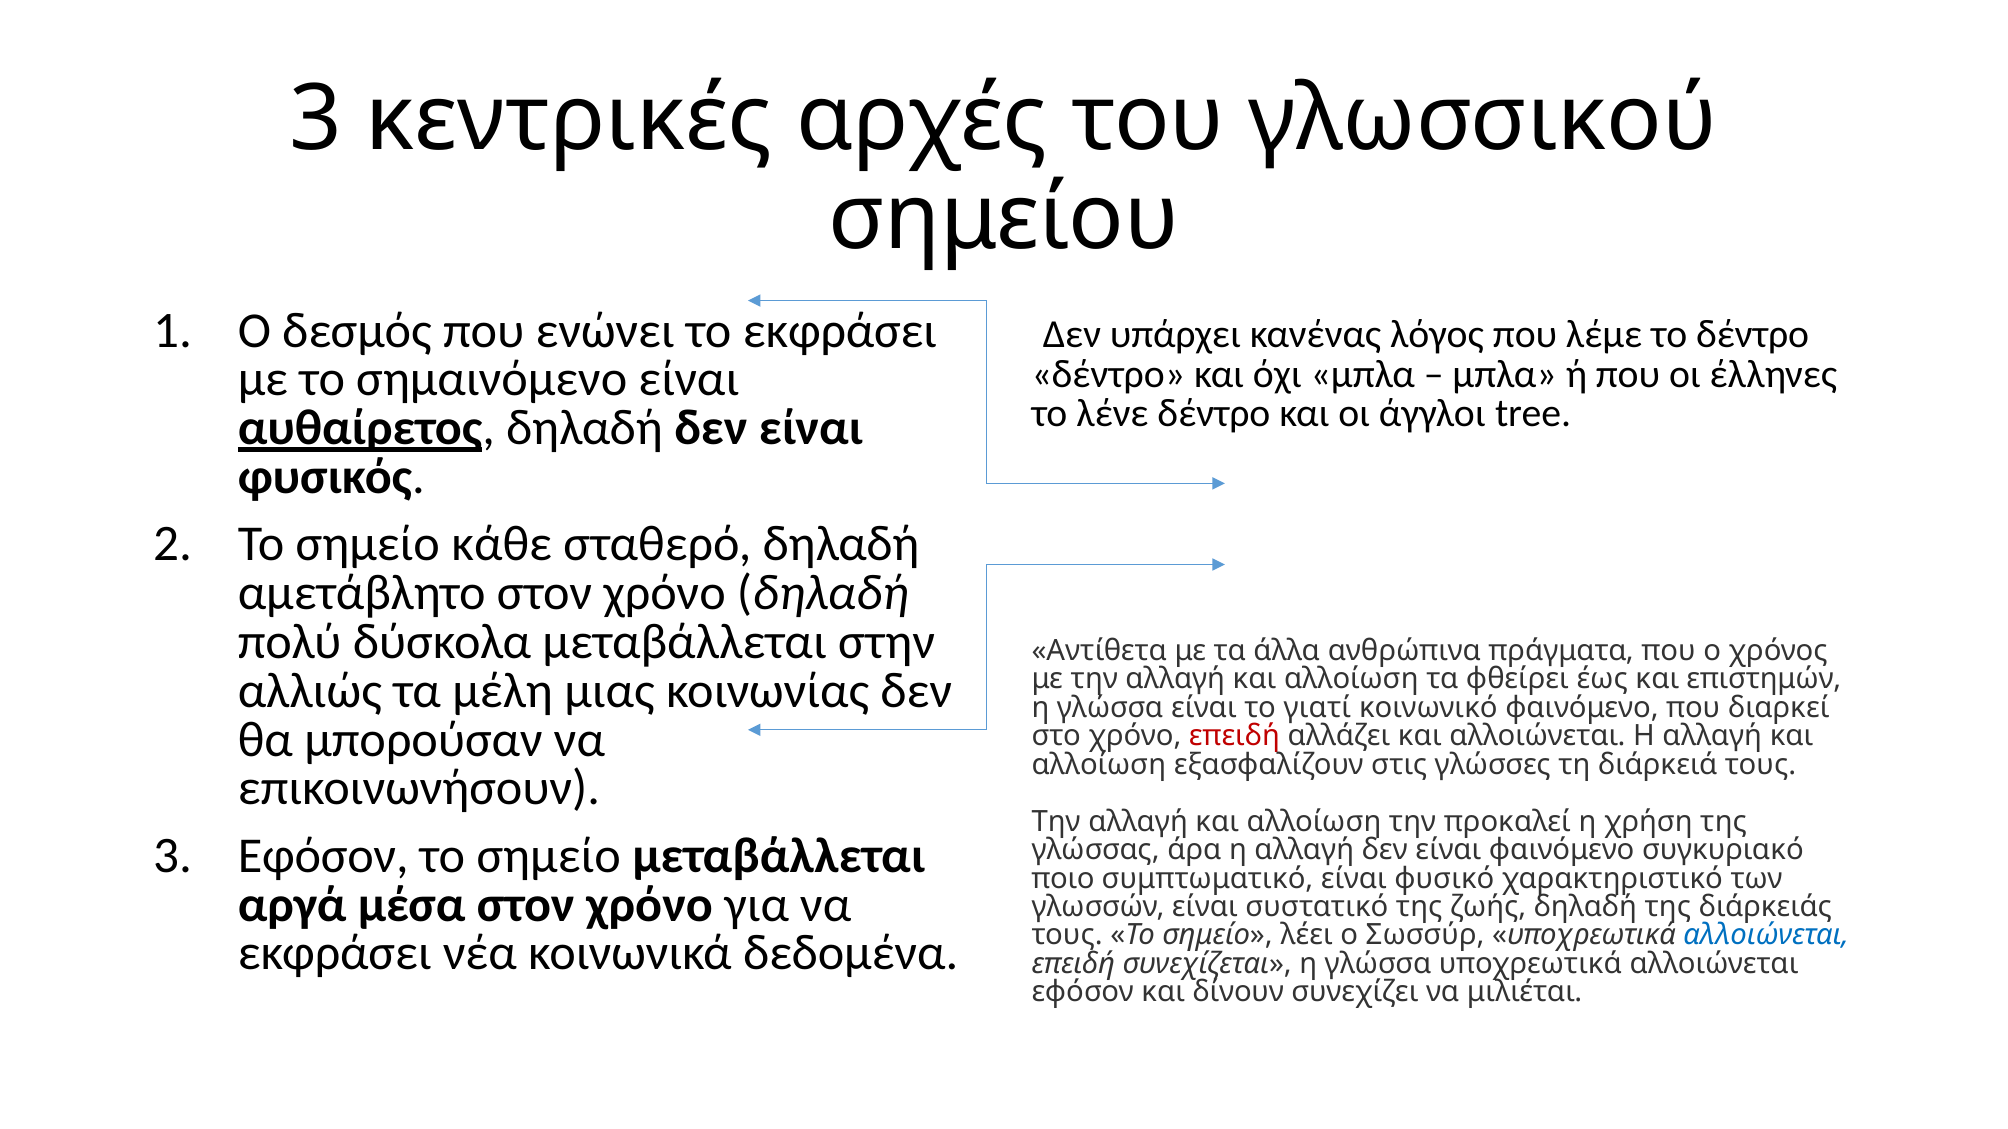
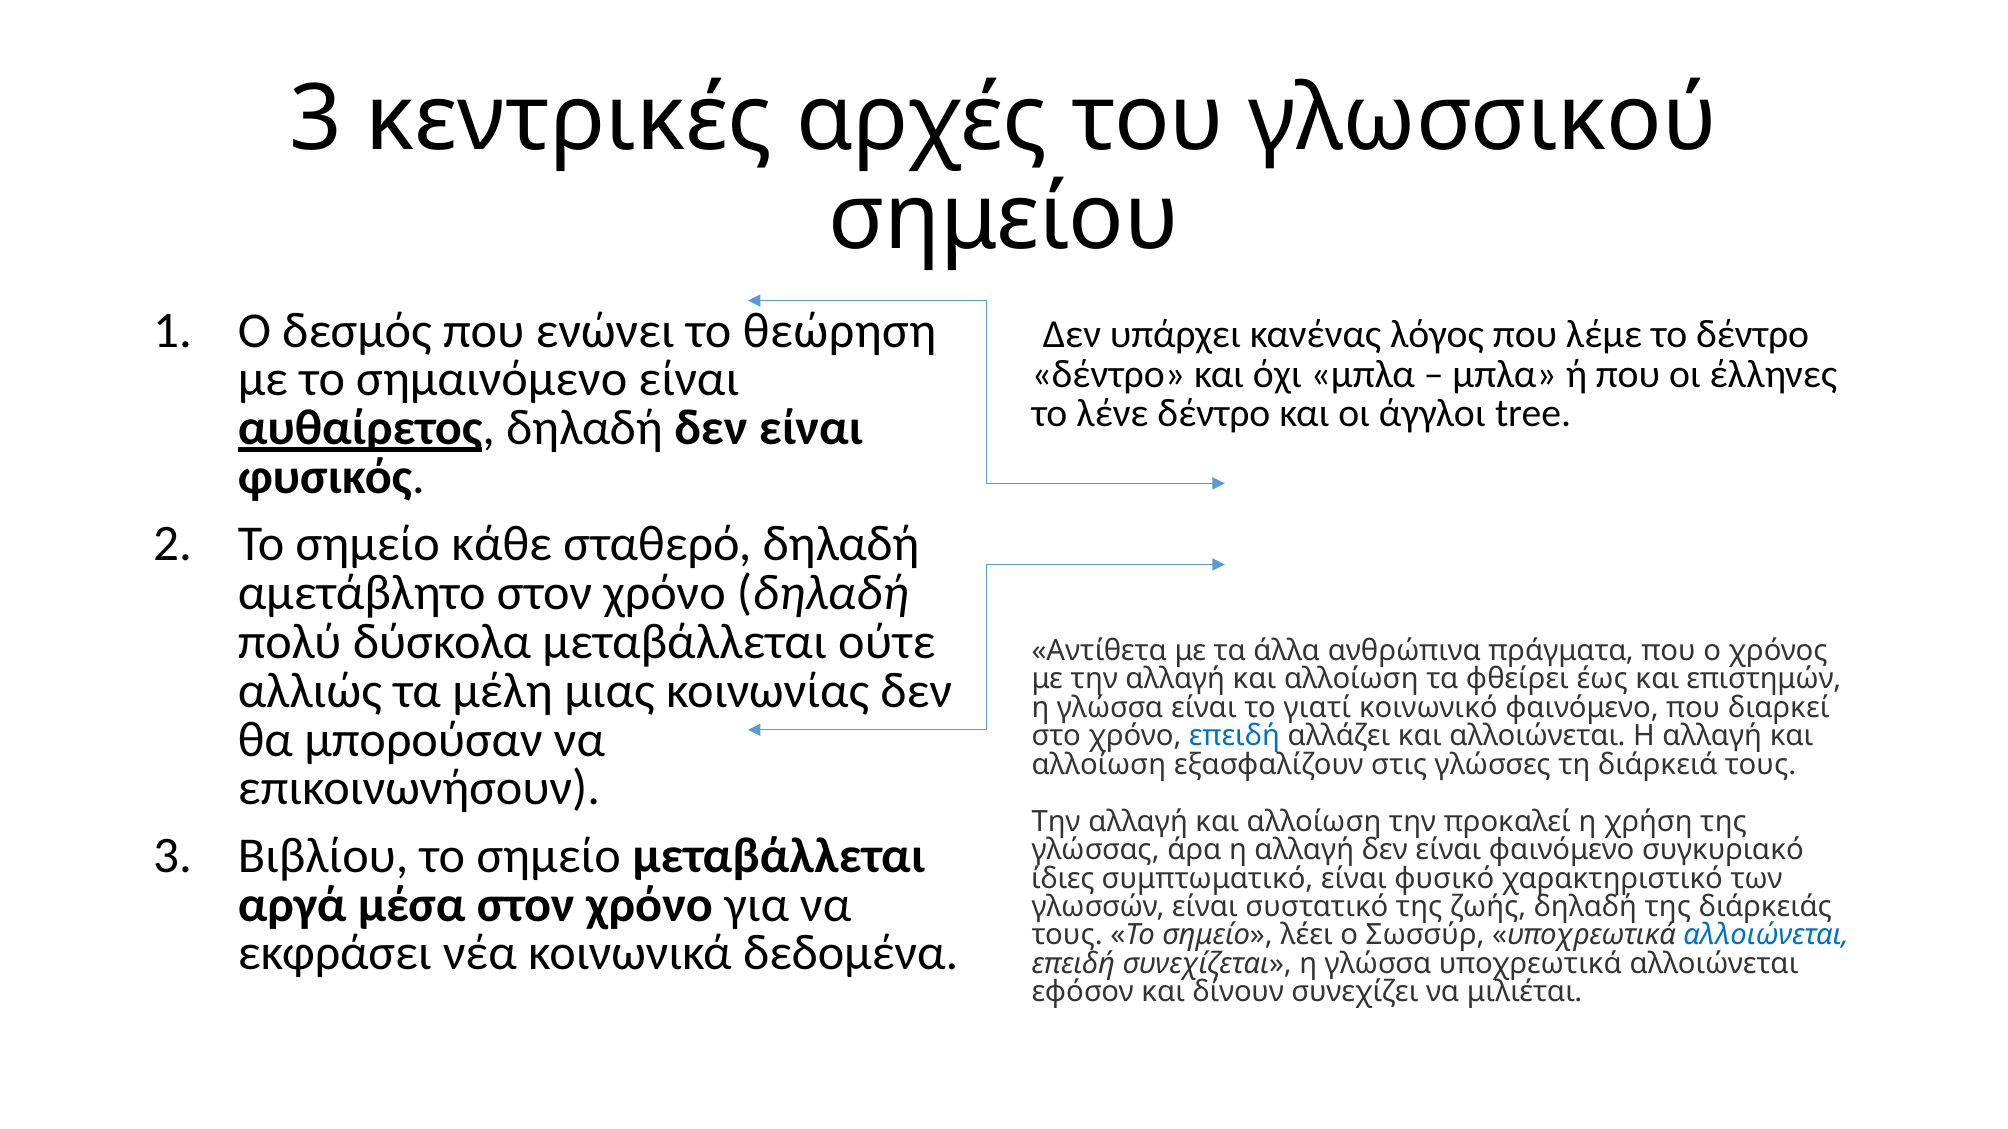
το εκφράσει: εκφράσει -> θεώρηση
στην: στην -> ούτε
επειδή at (1234, 736) colour: red -> blue
3 Εφόσον: Εφόσον -> Βιβλίου
ποιο: ποιο -> ίδιες
